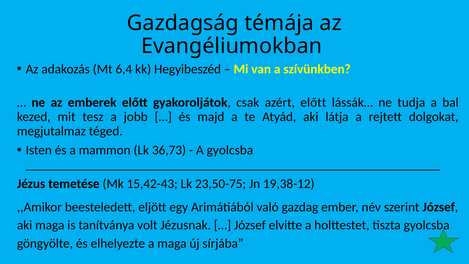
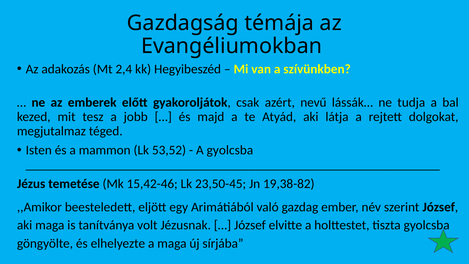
6,4: 6,4 -> 2,4
azért előtt: előtt -> nevű
36,73: 36,73 -> 53,52
15,42-43: 15,42-43 -> 15,42-46
23,50-75: 23,50-75 -> 23,50-45
19,38-12: 19,38-12 -> 19,38-82
